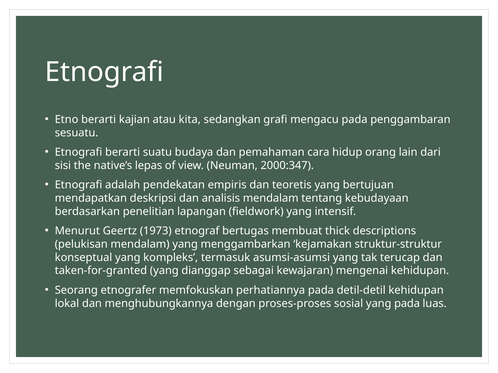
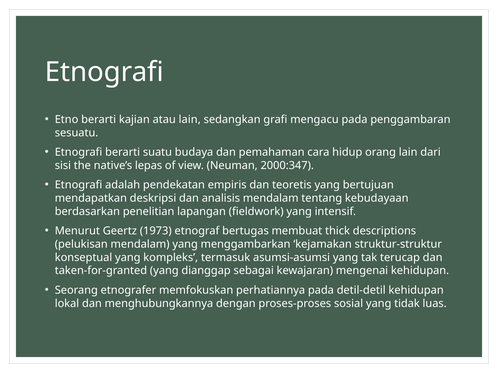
atau kita: kita -> lain
yang pada: pada -> tidak
